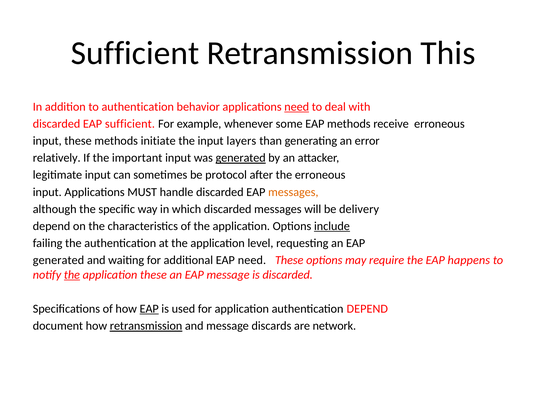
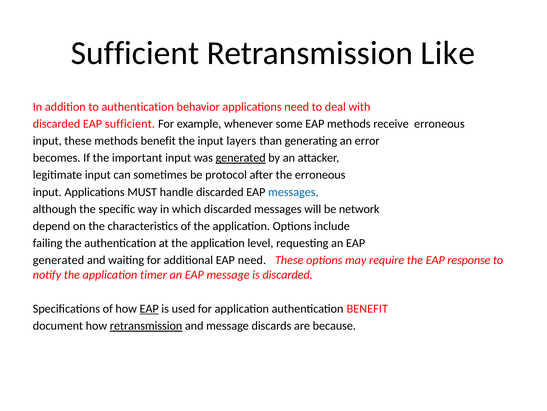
This: This -> Like
need at (297, 107) underline: present -> none
methods initiate: initiate -> benefit
relatively: relatively -> becomes
messages at (293, 192) colour: orange -> blue
delivery: delivery -> network
include underline: present -> none
happens: happens -> response
the at (72, 274) underline: present -> none
application these: these -> timer
authentication DEPEND: DEPEND -> BENEFIT
network: network -> because
